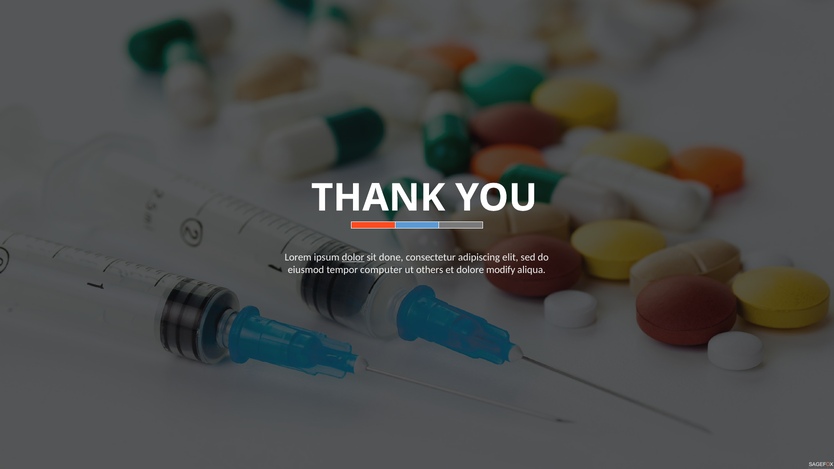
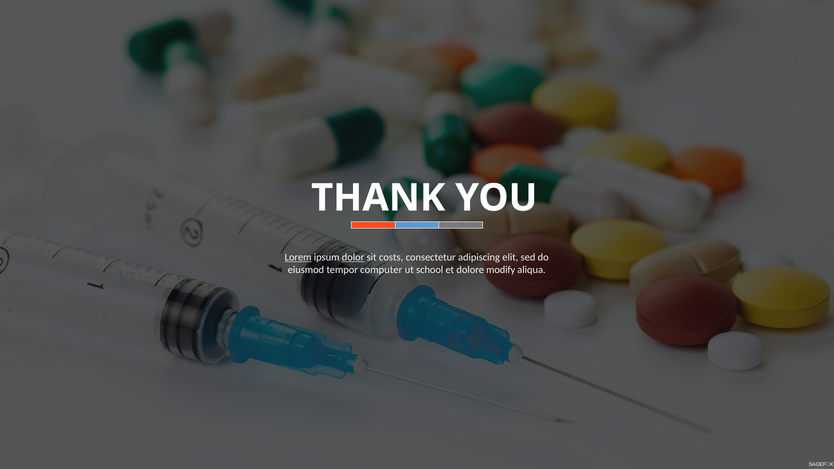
Lorem underline: none -> present
done: done -> costs
others: others -> school
